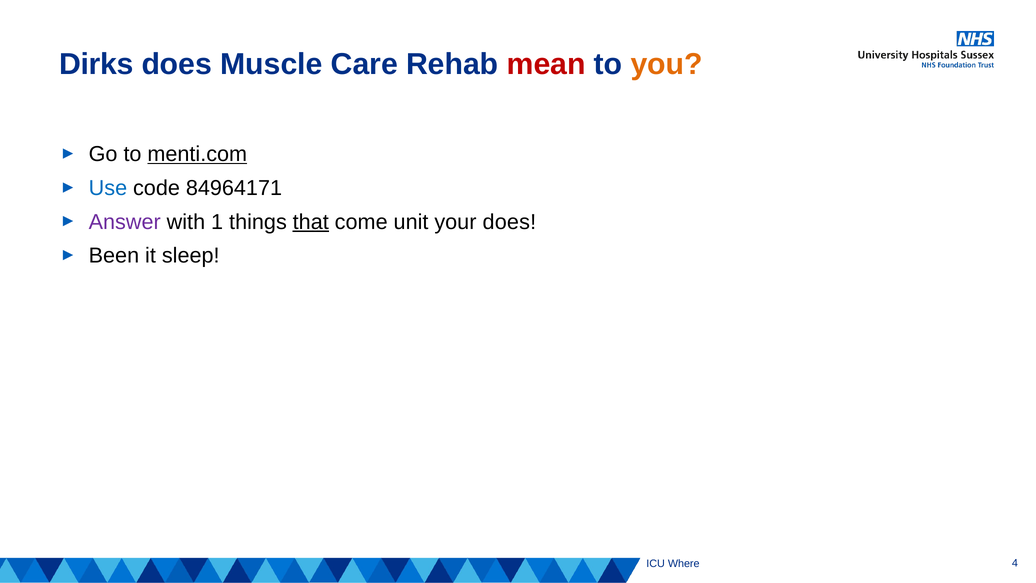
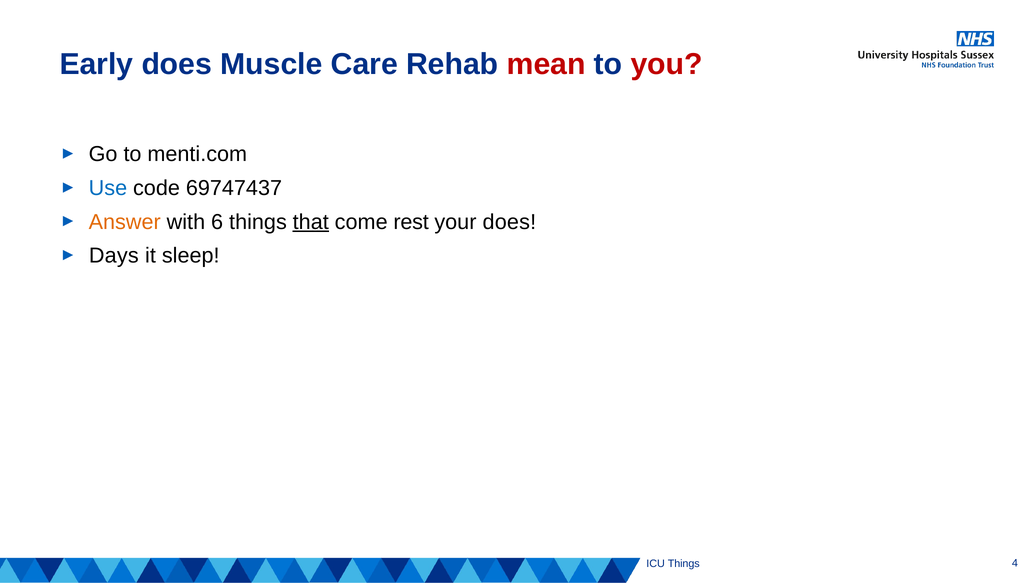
Dirks: Dirks -> Early
you colour: orange -> red
menti.com underline: present -> none
84964171: 84964171 -> 69747437
Answer colour: purple -> orange
1: 1 -> 6
unit: unit -> rest
Been: Been -> Days
ICU Where: Where -> Things
